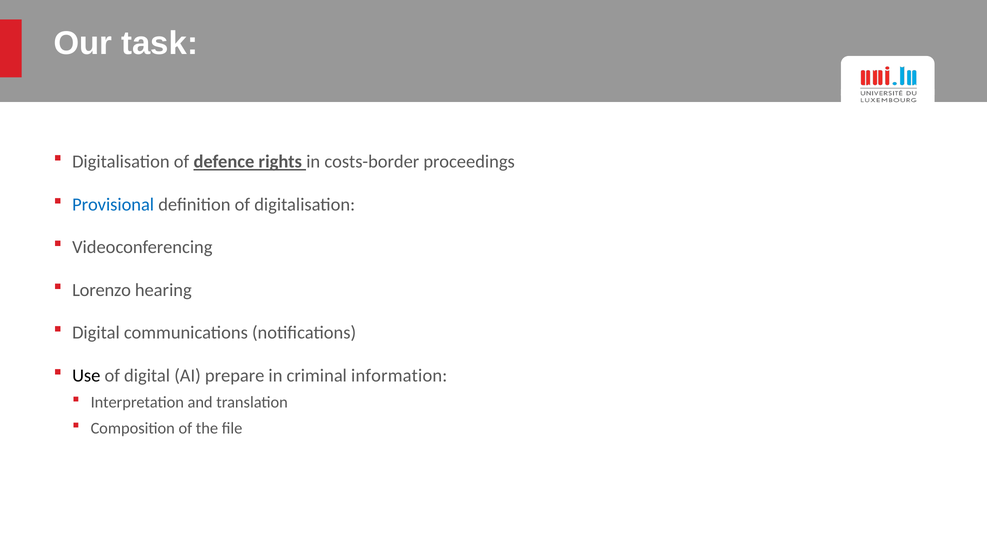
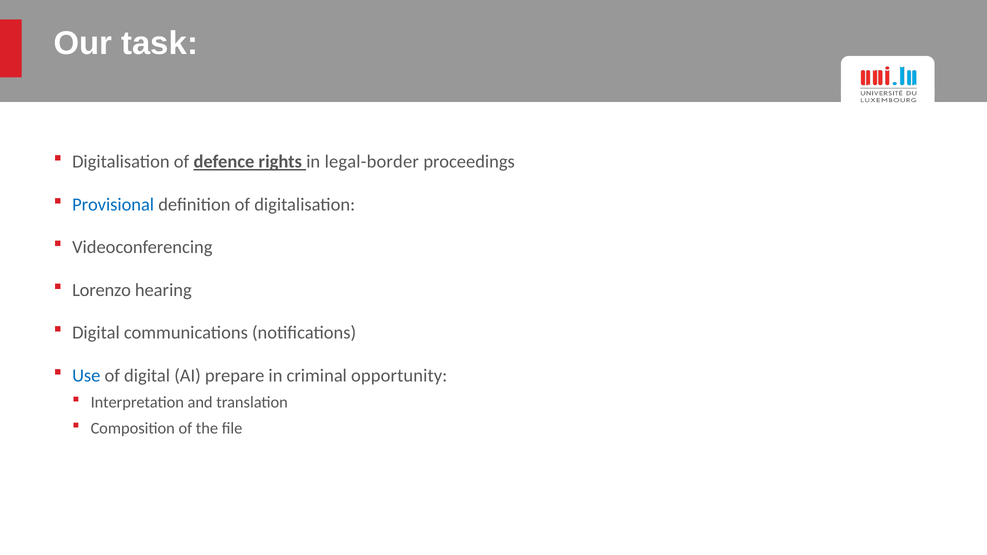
costs-border: costs-border -> legal-border
Use colour: black -> blue
information: information -> opportunity
